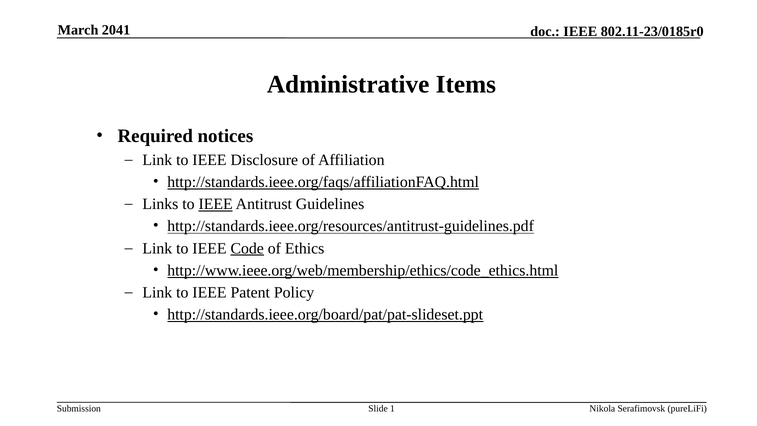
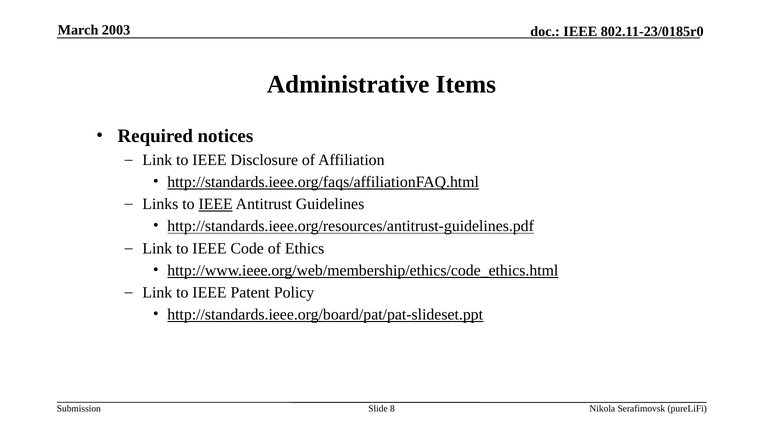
2041: 2041 -> 2003
Code underline: present -> none
1: 1 -> 8
